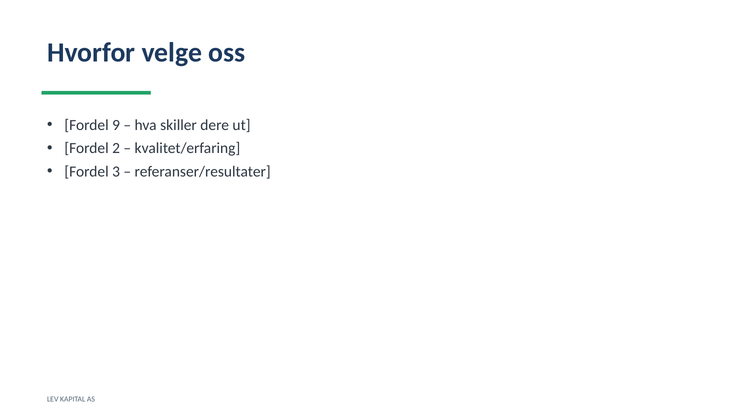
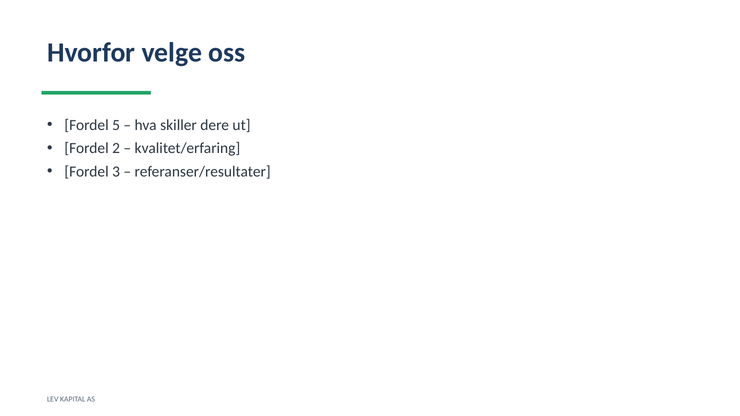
9: 9 -> 5
